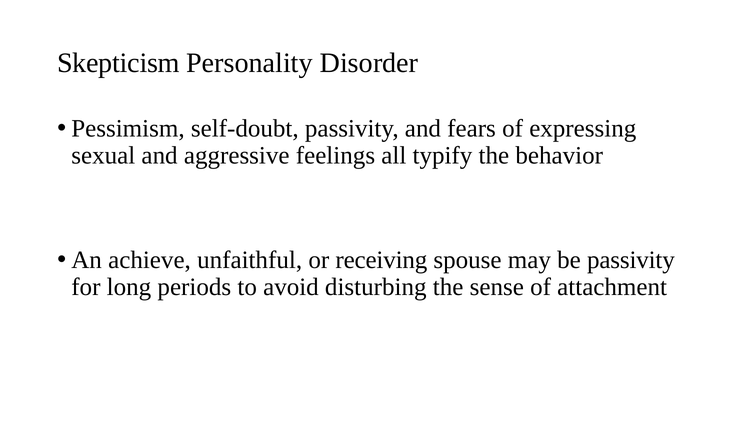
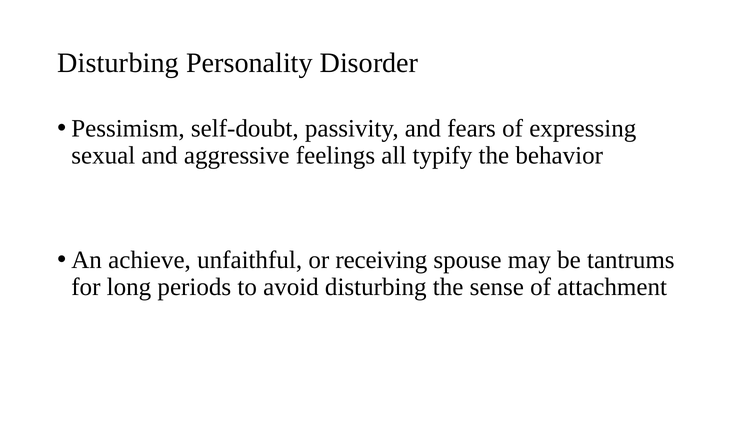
Skepticism at (118, 63): Skepticism -> Disturbing
be passivity: passivity -> tantrums
